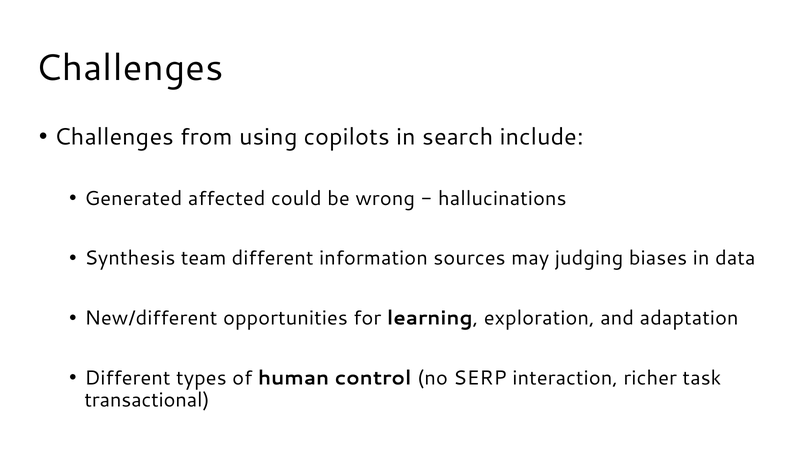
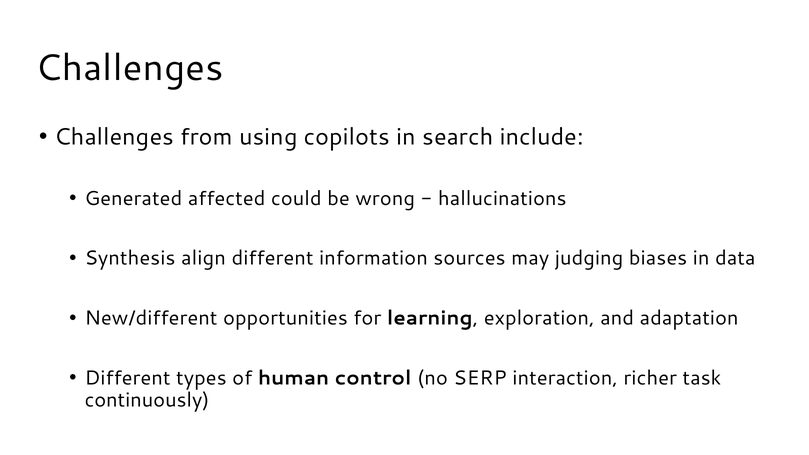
team: team -> align
transactional: transactional -> continuously
